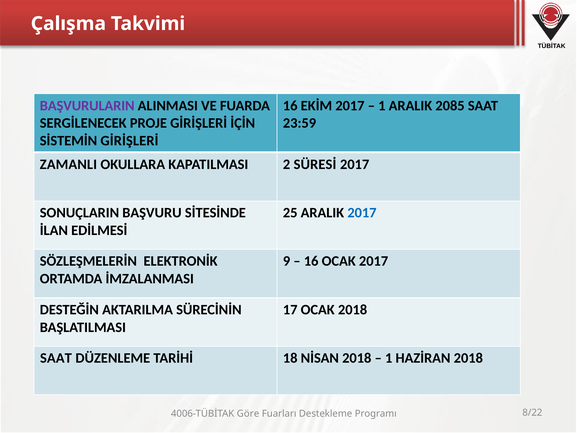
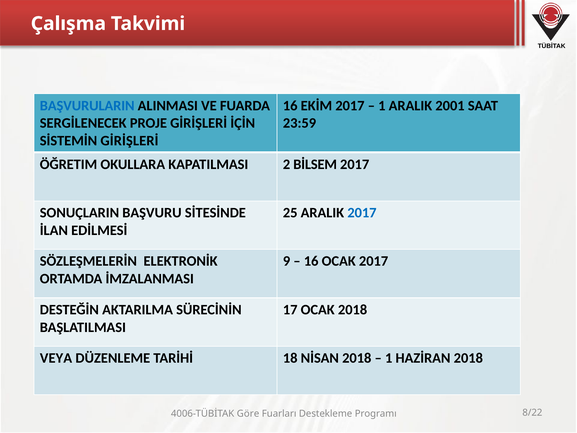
BAŞVURULARIN colour: purple -> blue
2085: 2085 -> 2001
ZAMANLI: ZAMANLI -> ÖĞRETIM
SÜRESİ: SÜRESİ -> BİLSEM
SAAT at (56, 358): SAAT -> VEYA
